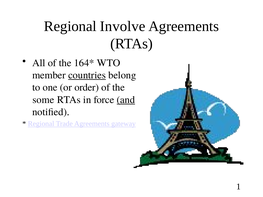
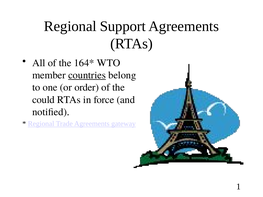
Involve: Involve -> Support
some: some -> could
and underline: present -> none
